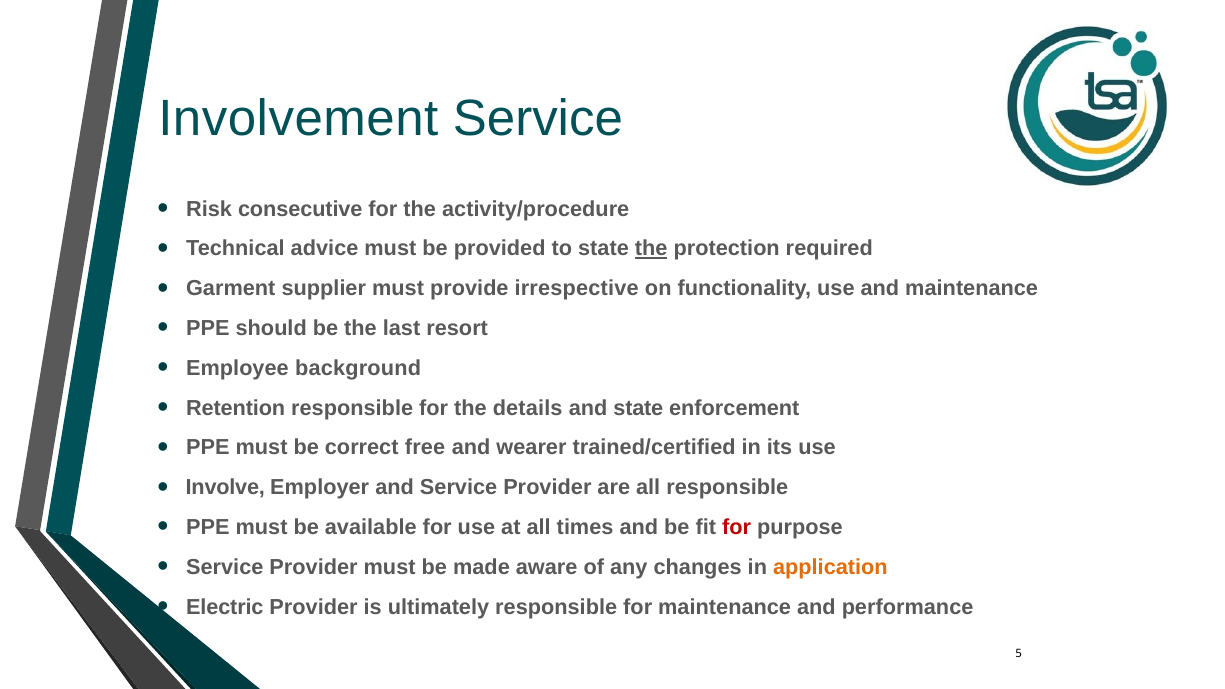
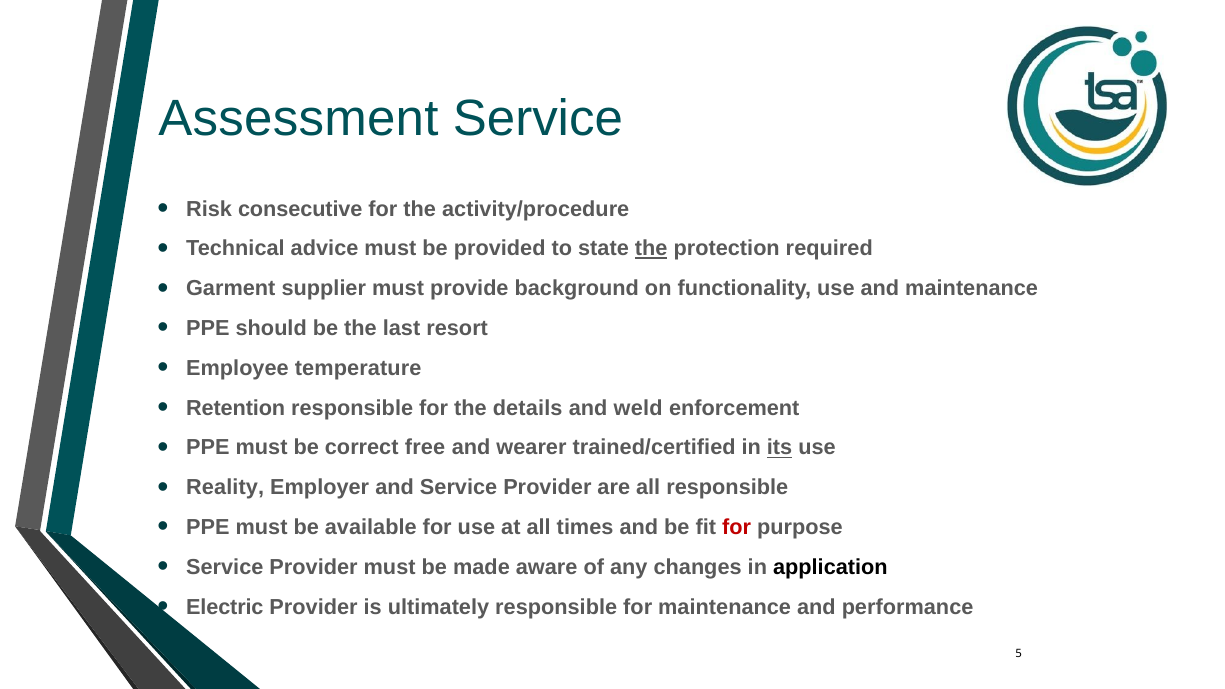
Involvement: Involvement -> Assessment
irrespective: irrespective -> background
background: background -> temperature
and state: state -> weld
its underline: none -> present
Involve: Involve -> Reality
application colour: orange -> black
